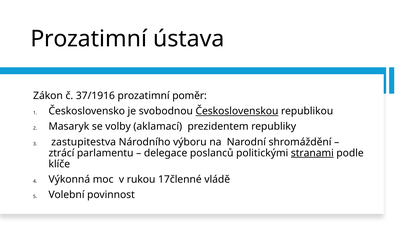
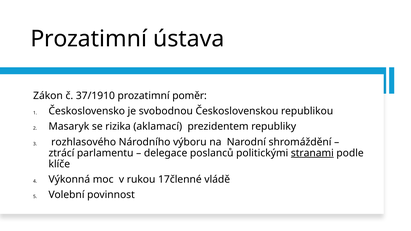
37/1916: 37/1916 -> 37/1910
Československou underline: present -> none
volby: volby -> rizika
zastupitestva: zastupitestva -> rozhlasového
